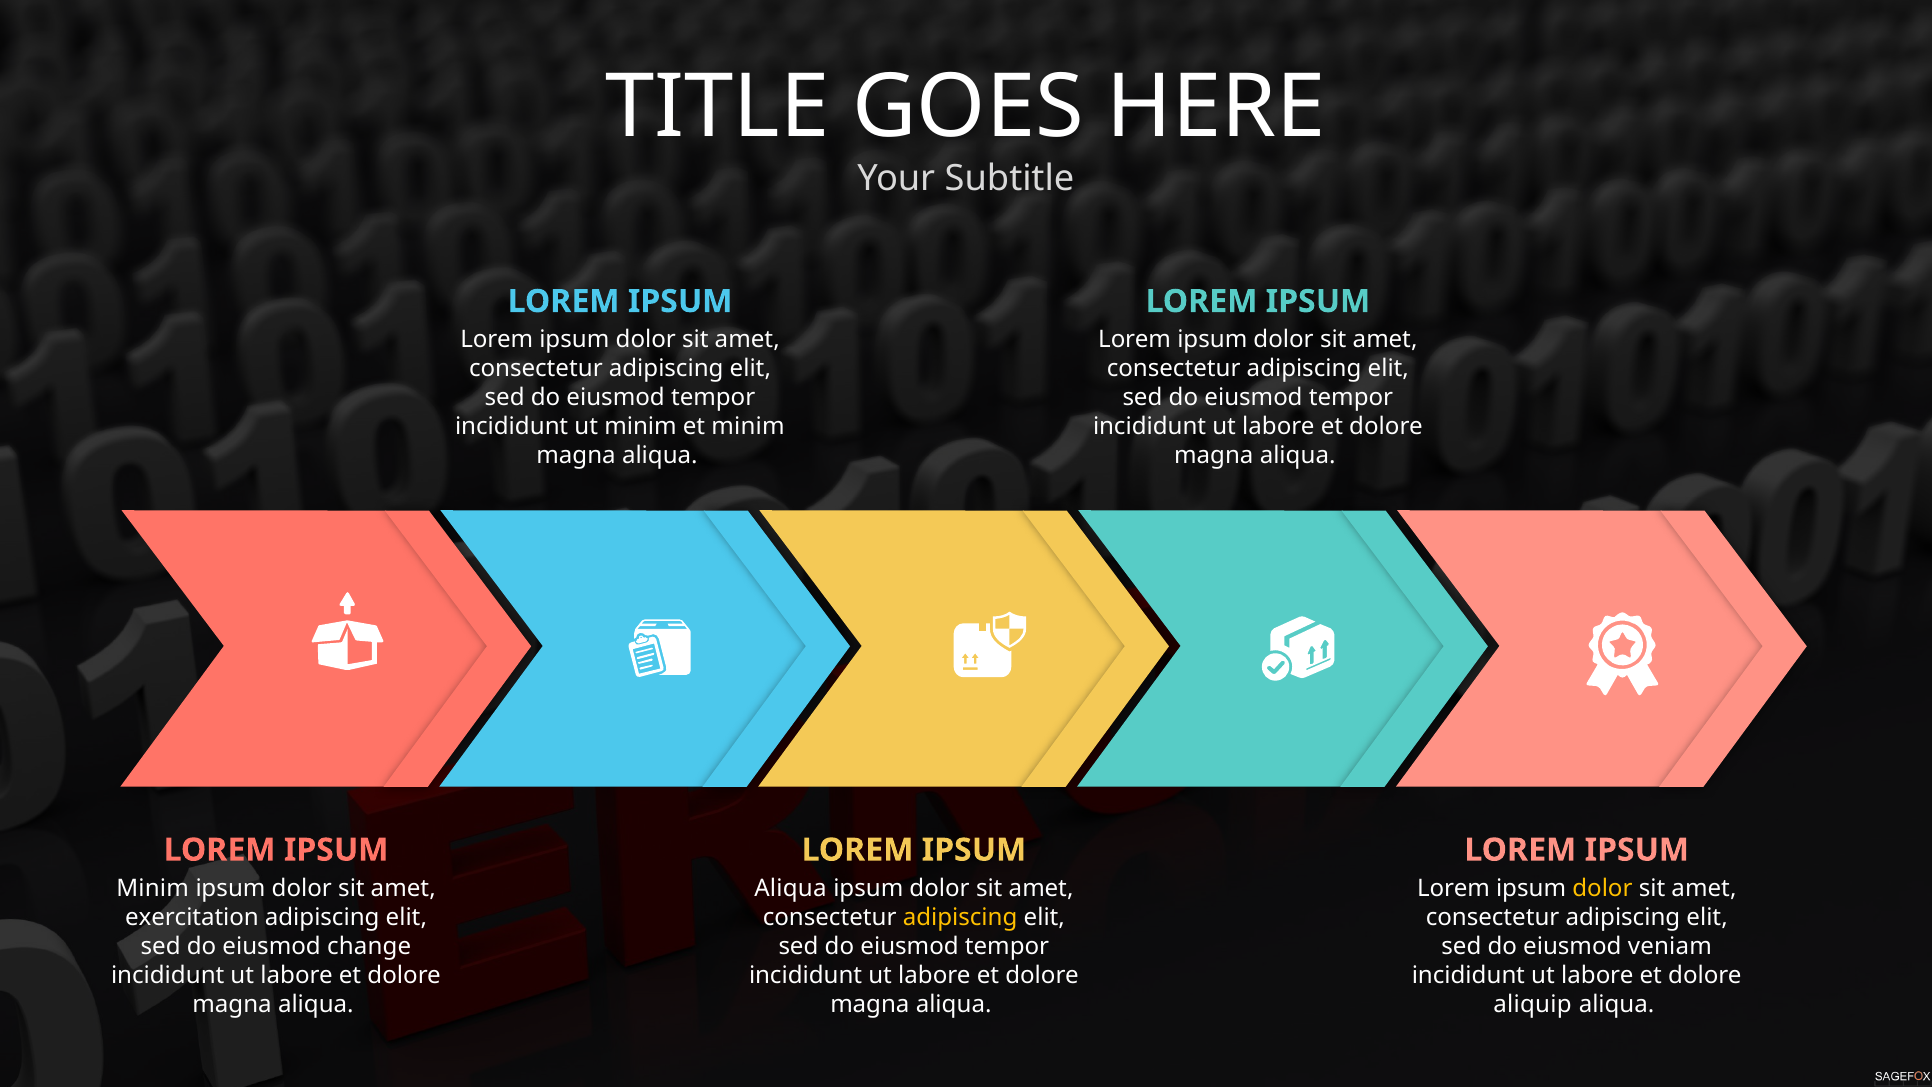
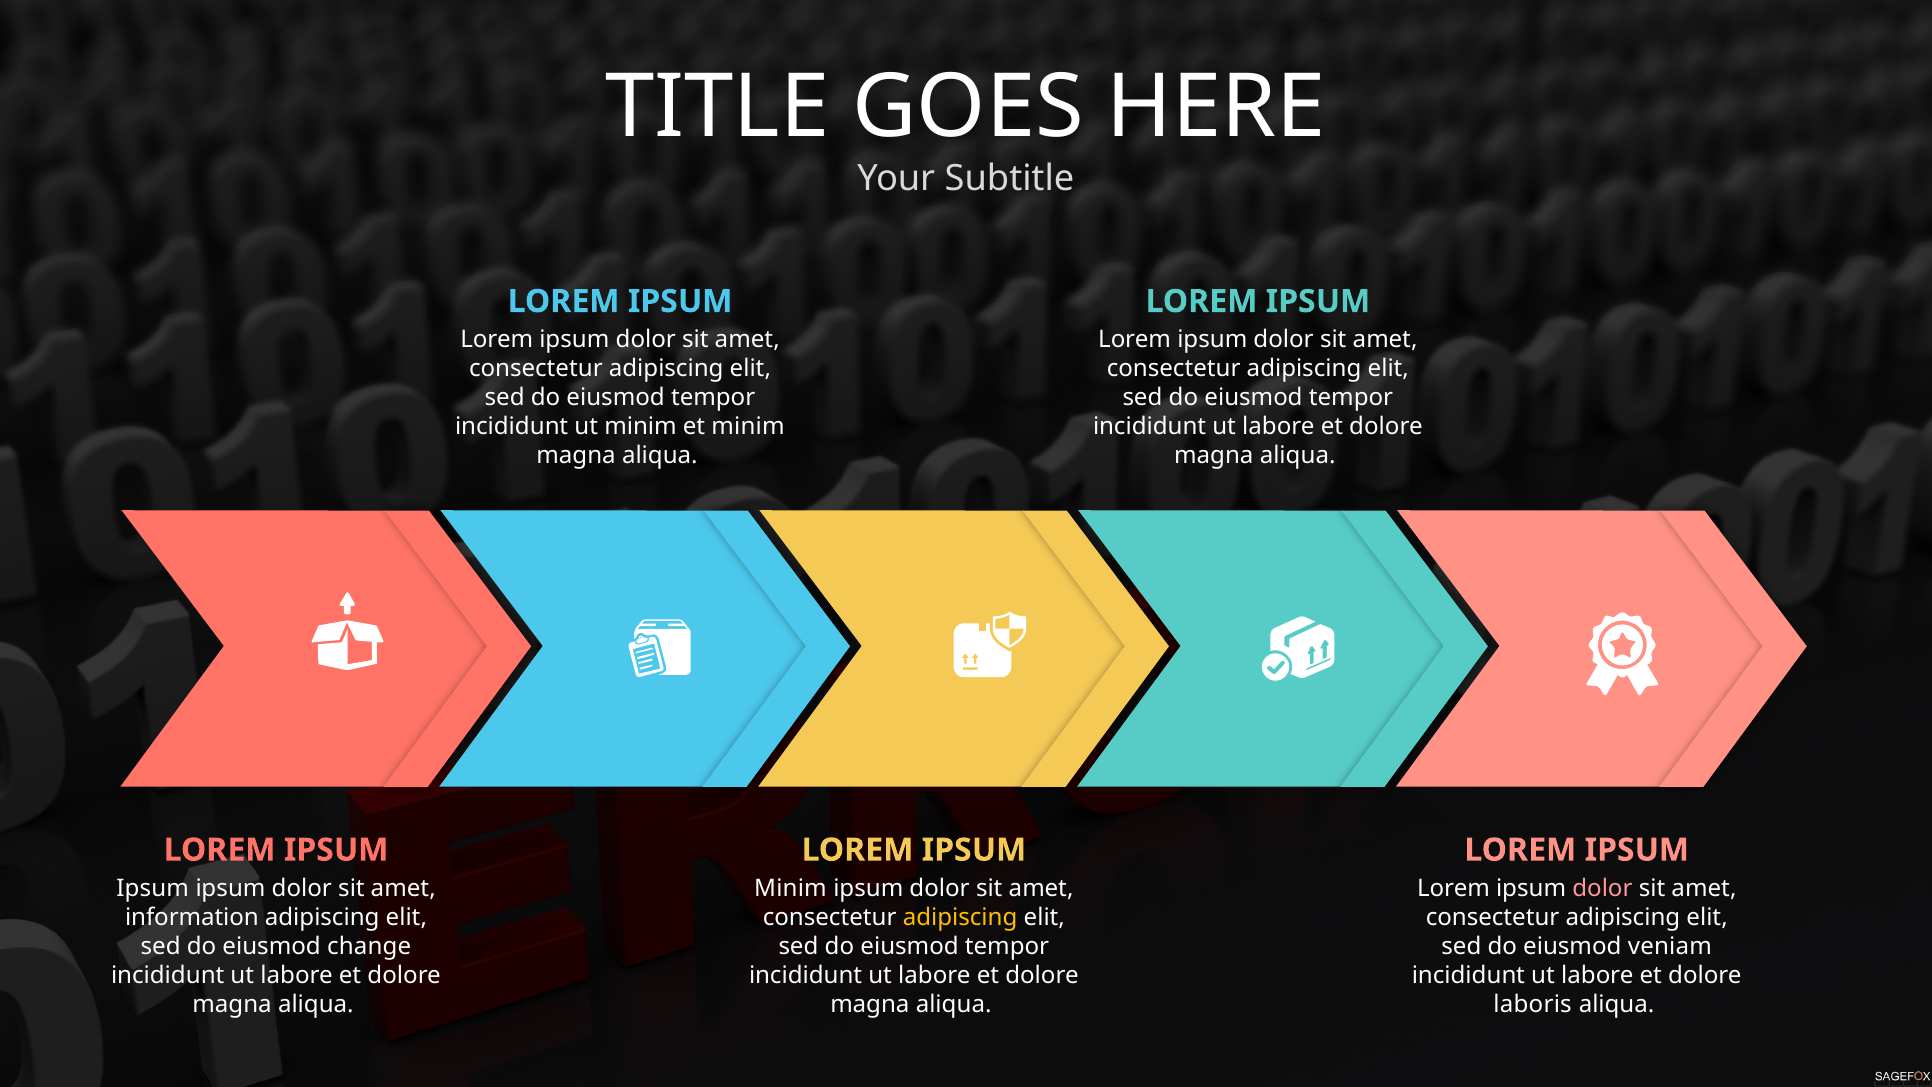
Minim at (153, 888): Minim -> Ipsum
Aliqua at (790, 888): Aliqua -> Minim
dolor at (1602, 888) colour: yellow -> pink
exercitation: exercitation -> information
aliquip: aliquip -> laboris
